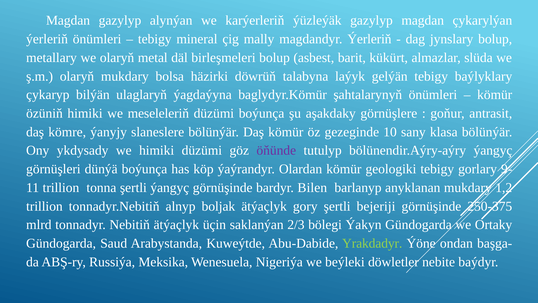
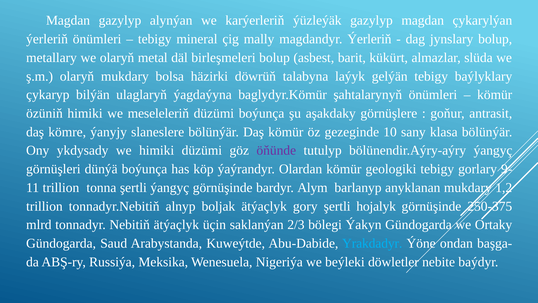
Bilen: Bilen -> Alym
bejeriji: bejeriji -> hojalyk
Yrakdadyr colour: light green -> light blue
